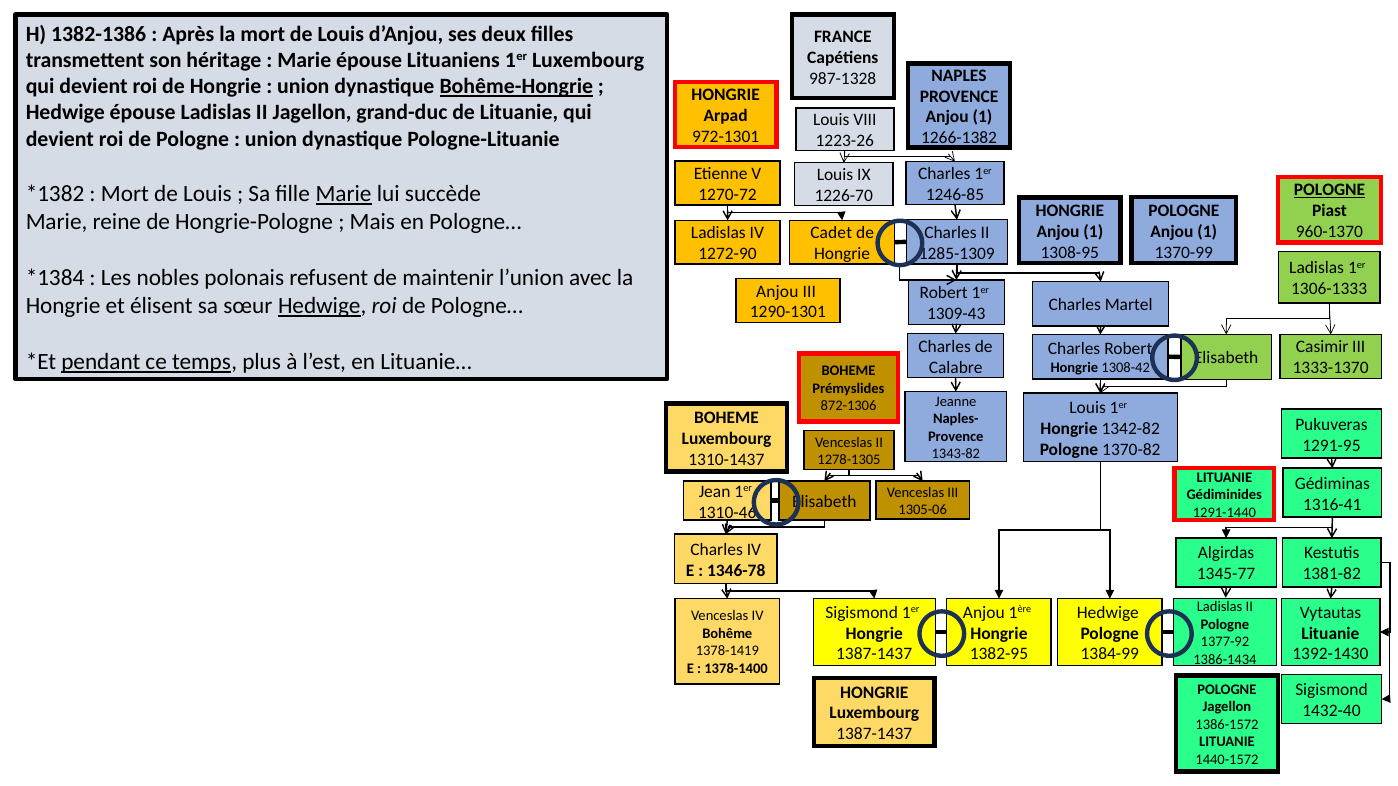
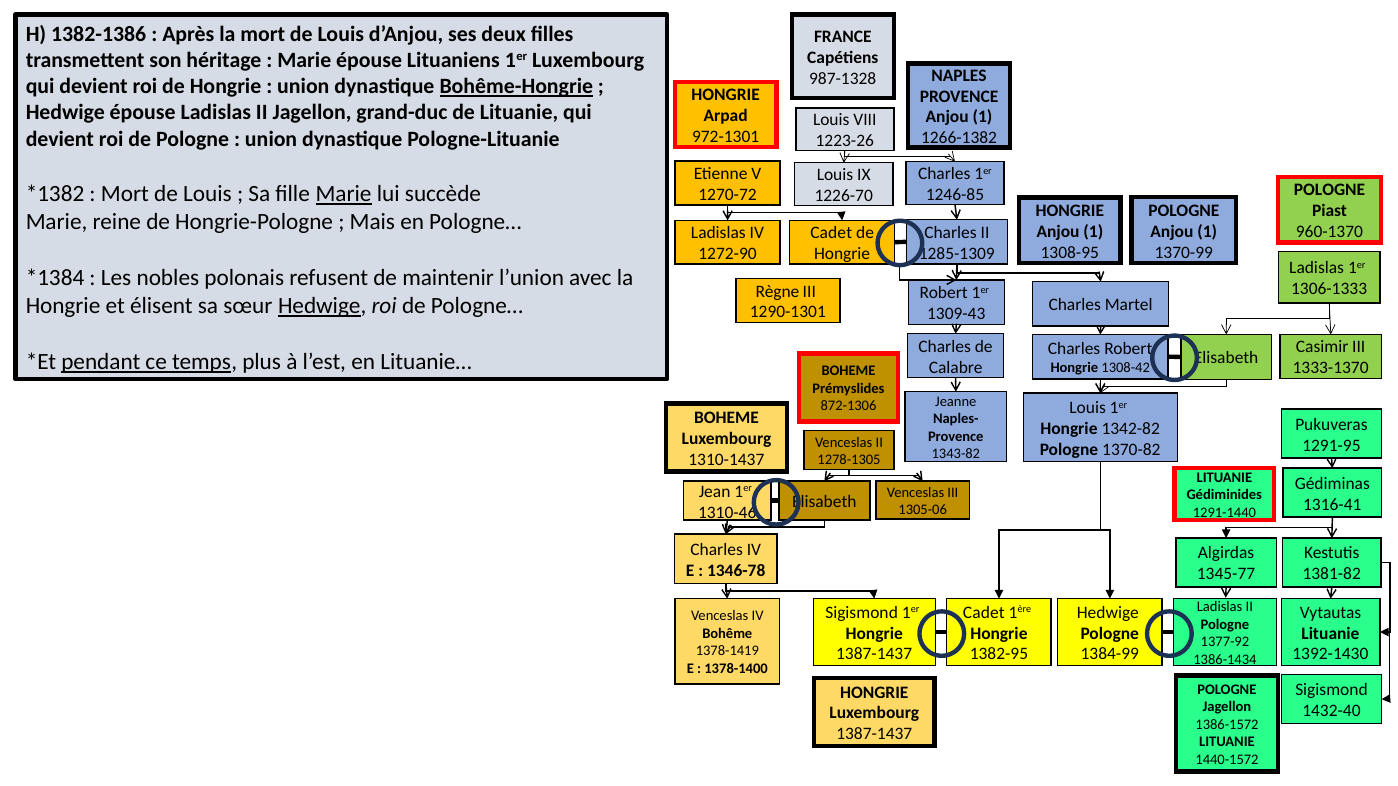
POLOGNE at (1330, 190) underline: present -> none
Anjou at (777, 291): Anjou -> Règne
Anjou at (984, 613): Anjou -> Cadet
